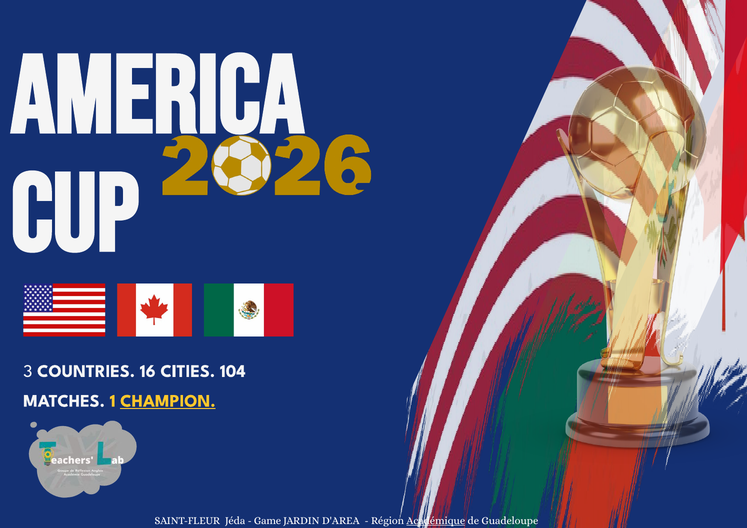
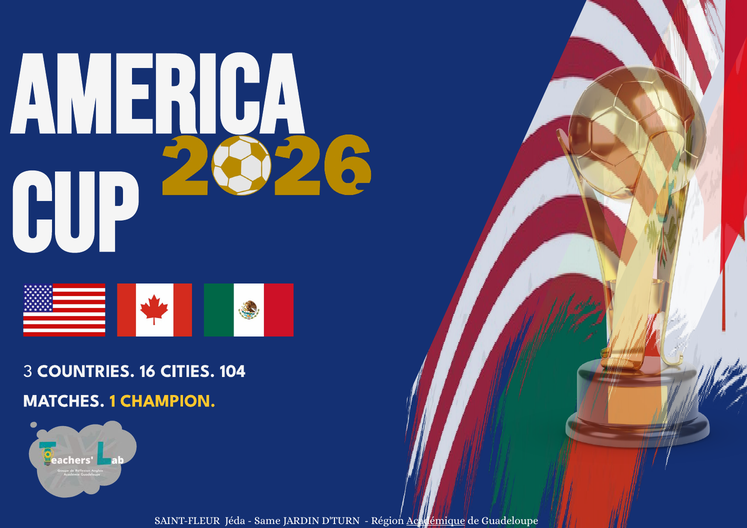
CHAMPION underline: present -> none
Game: Game -> Same
D'AREA: D'AREA -> D'TURN
